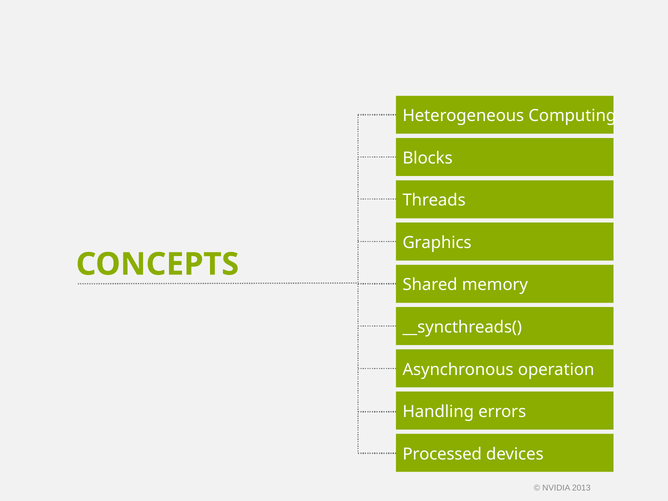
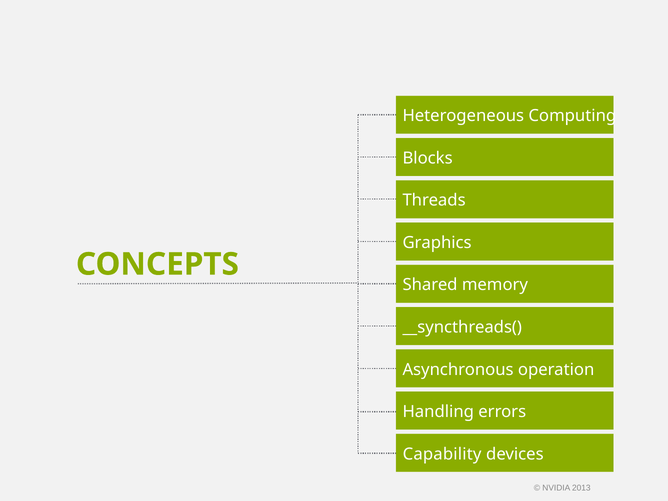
Processed: Processed -> Capability
